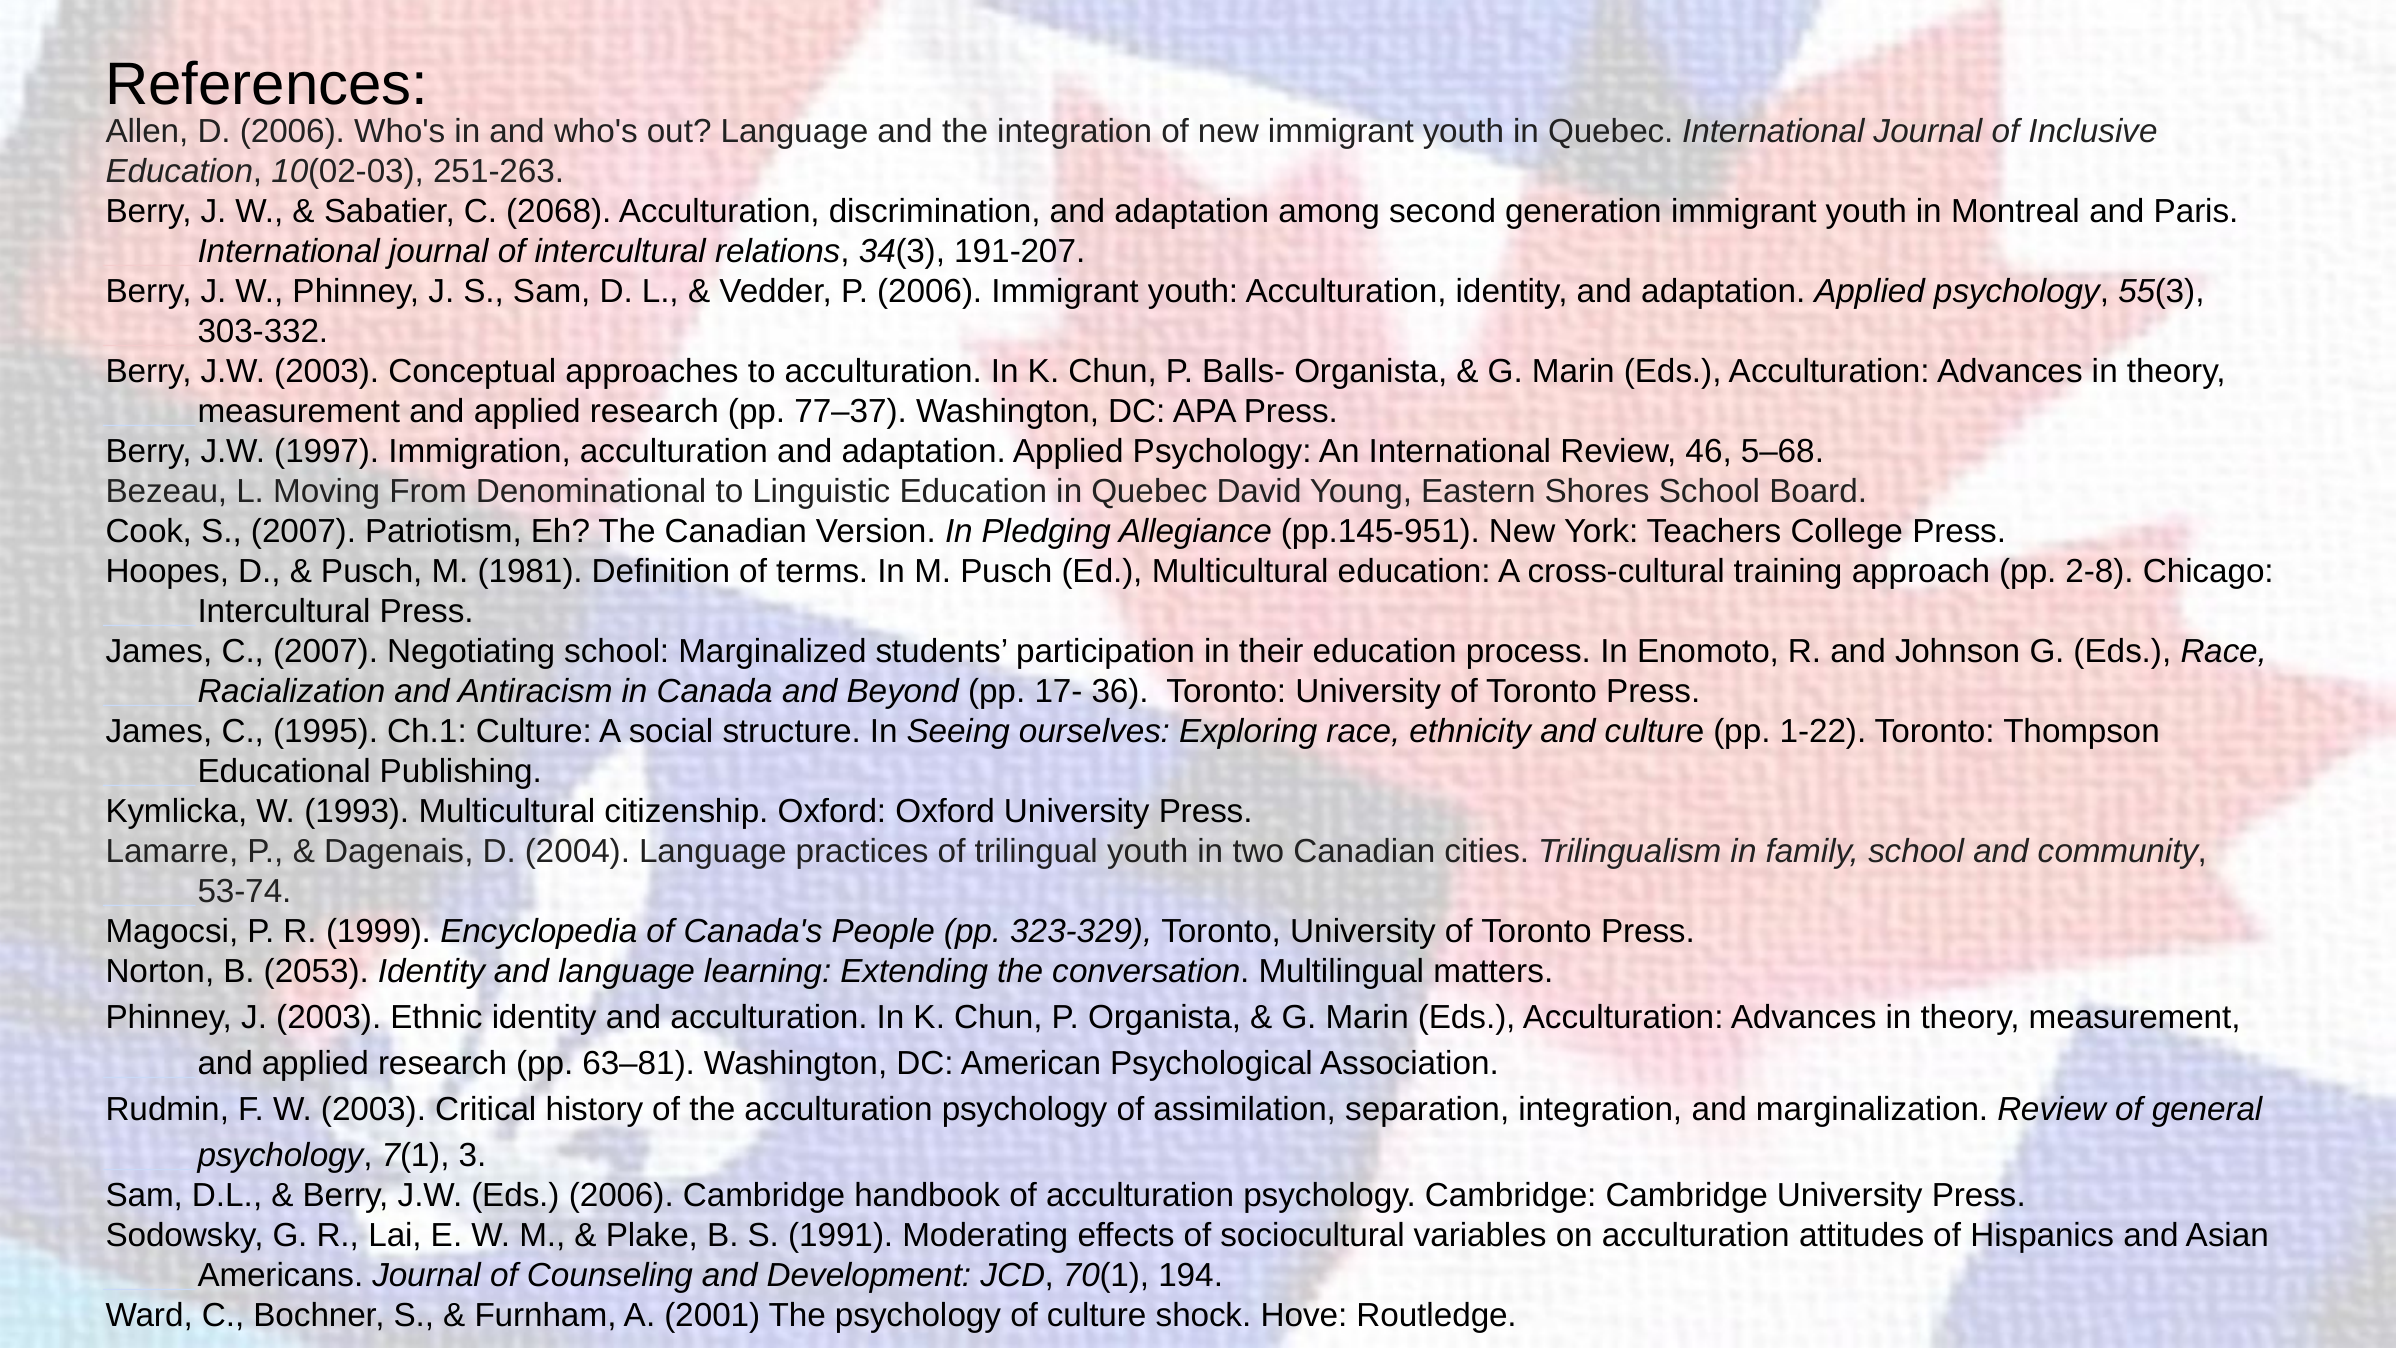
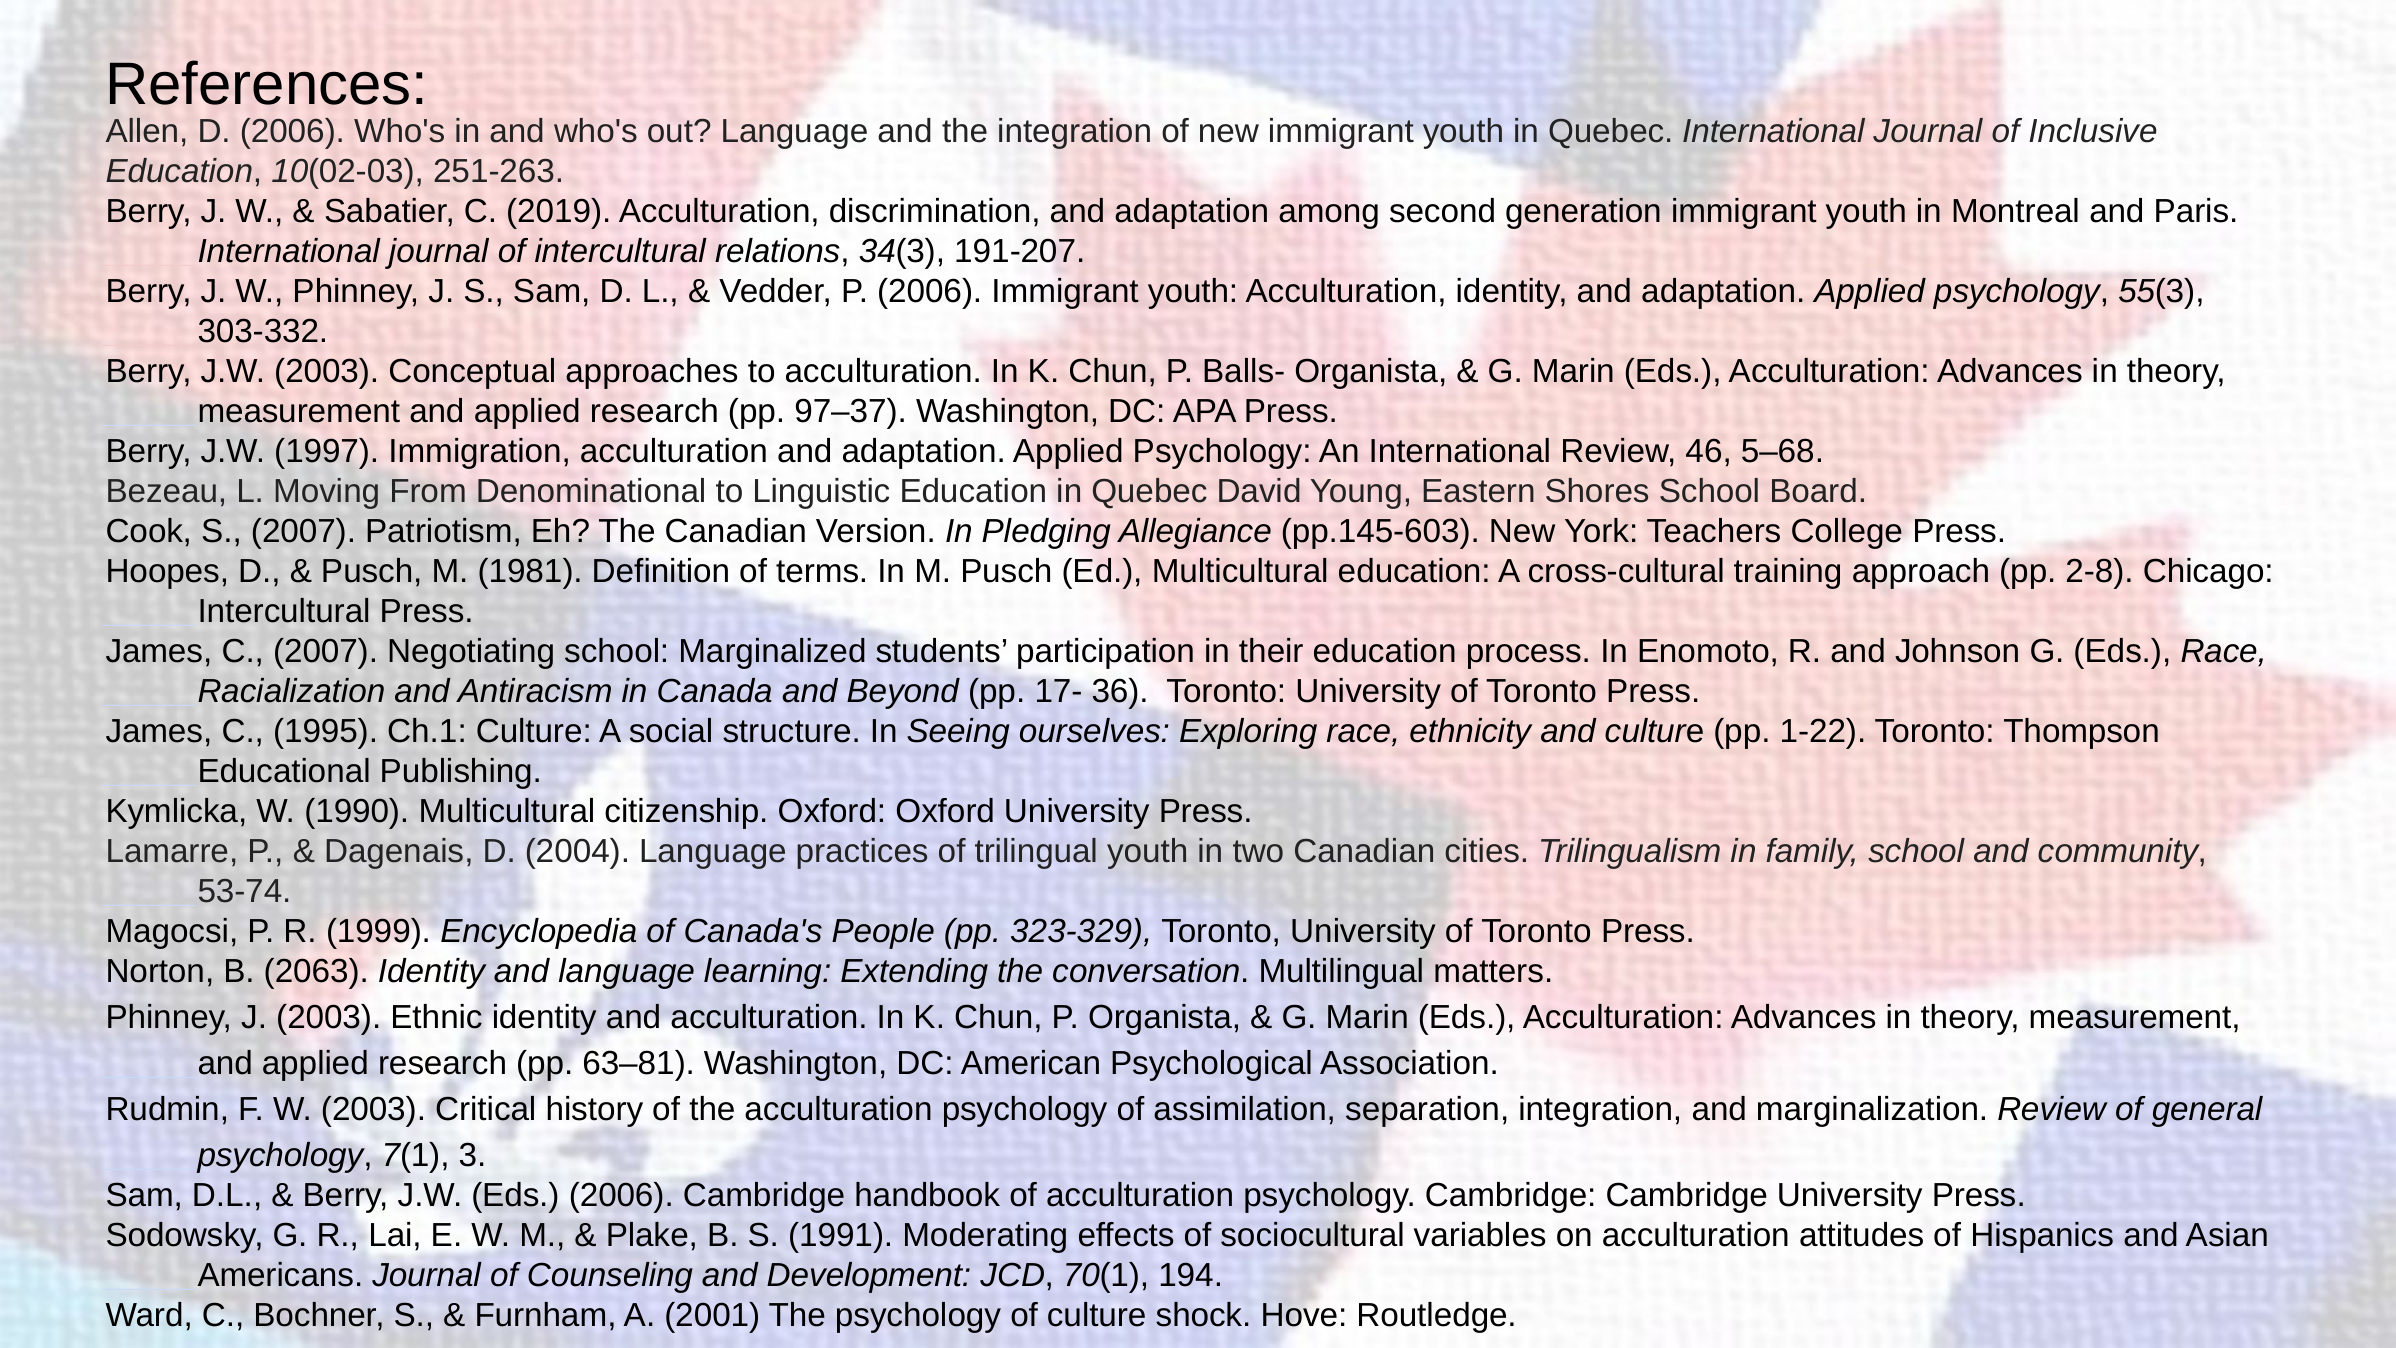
2068: 2068 -> 2019
77–37: 77–37 -> 97–37
pp.145-951: pp.145-951 -> pp.145-603
1993: 1993 -> 1990
2053: 2053 -> 2063
